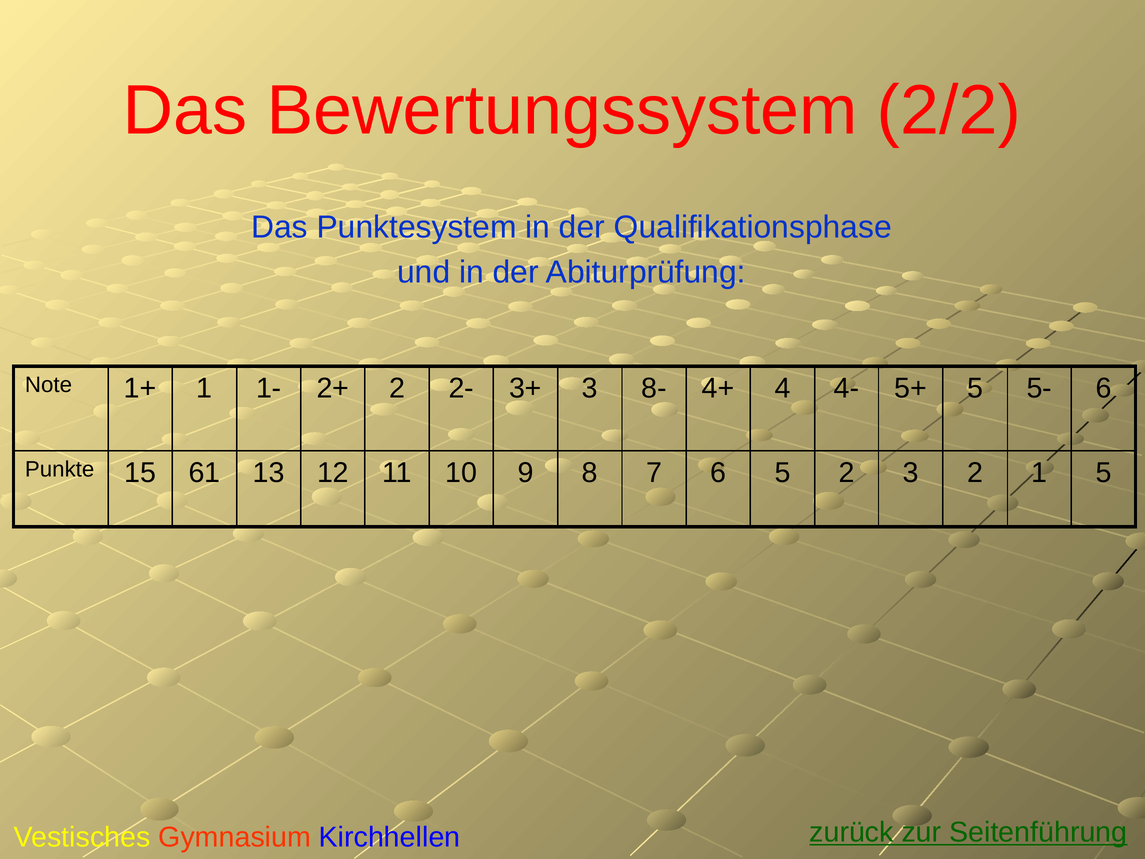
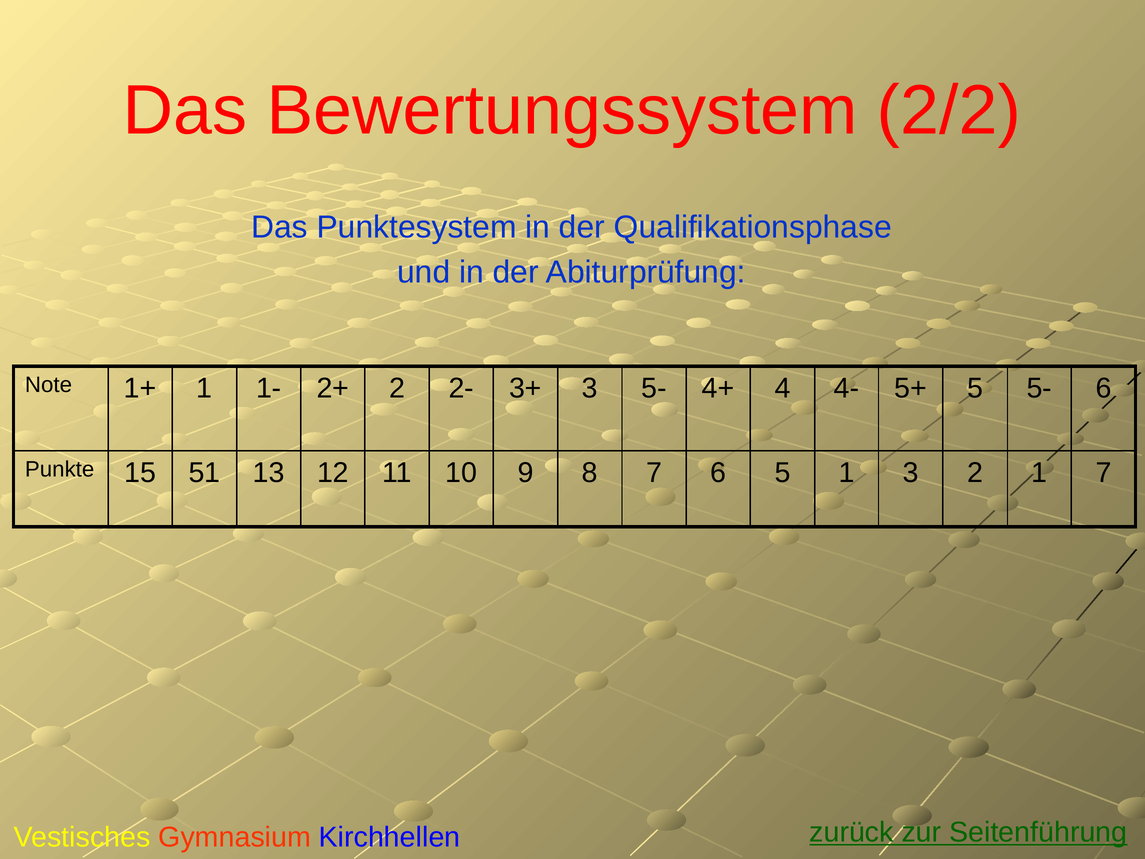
3 8-: 8- -> 5-
61: 61 -> 51
5 2: 2 -> 1
1 5: 5 -> 7
